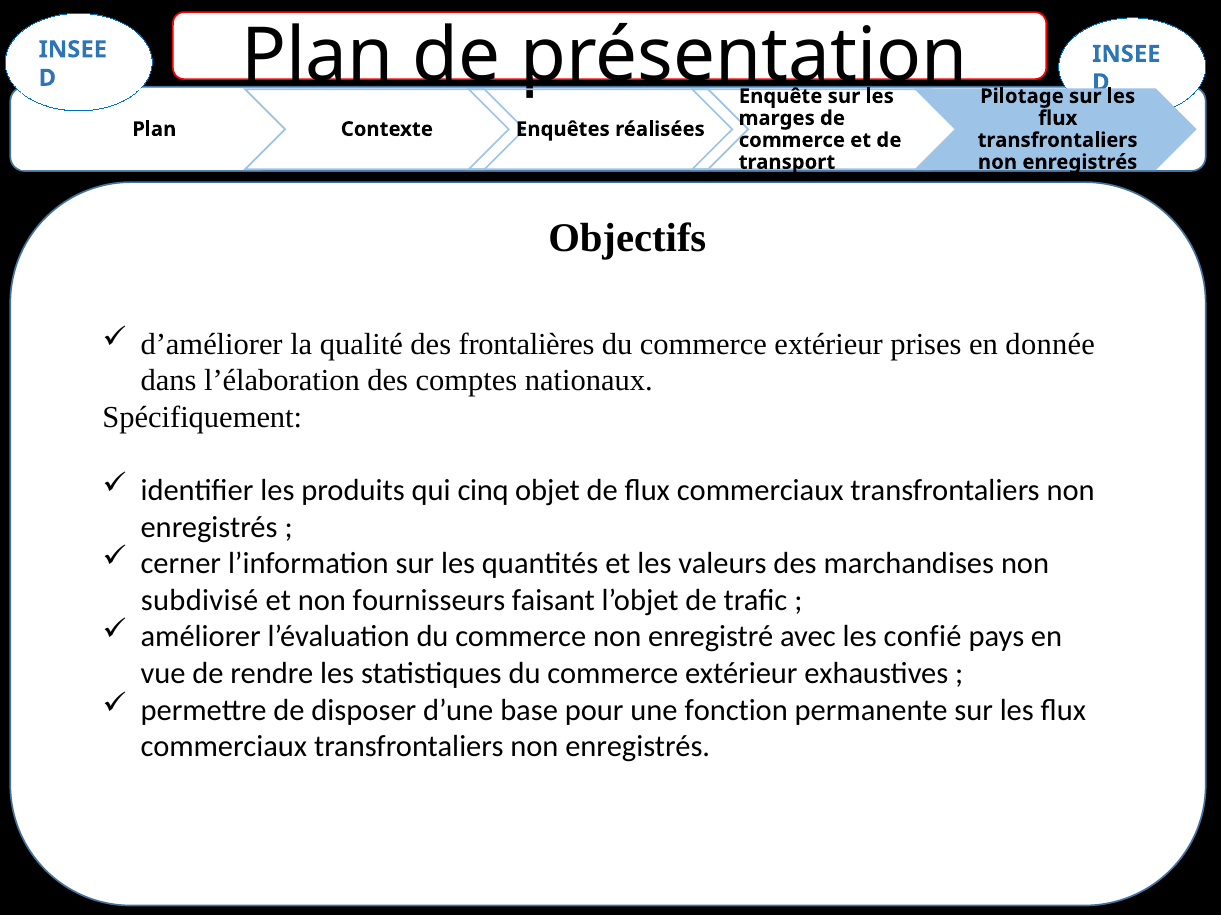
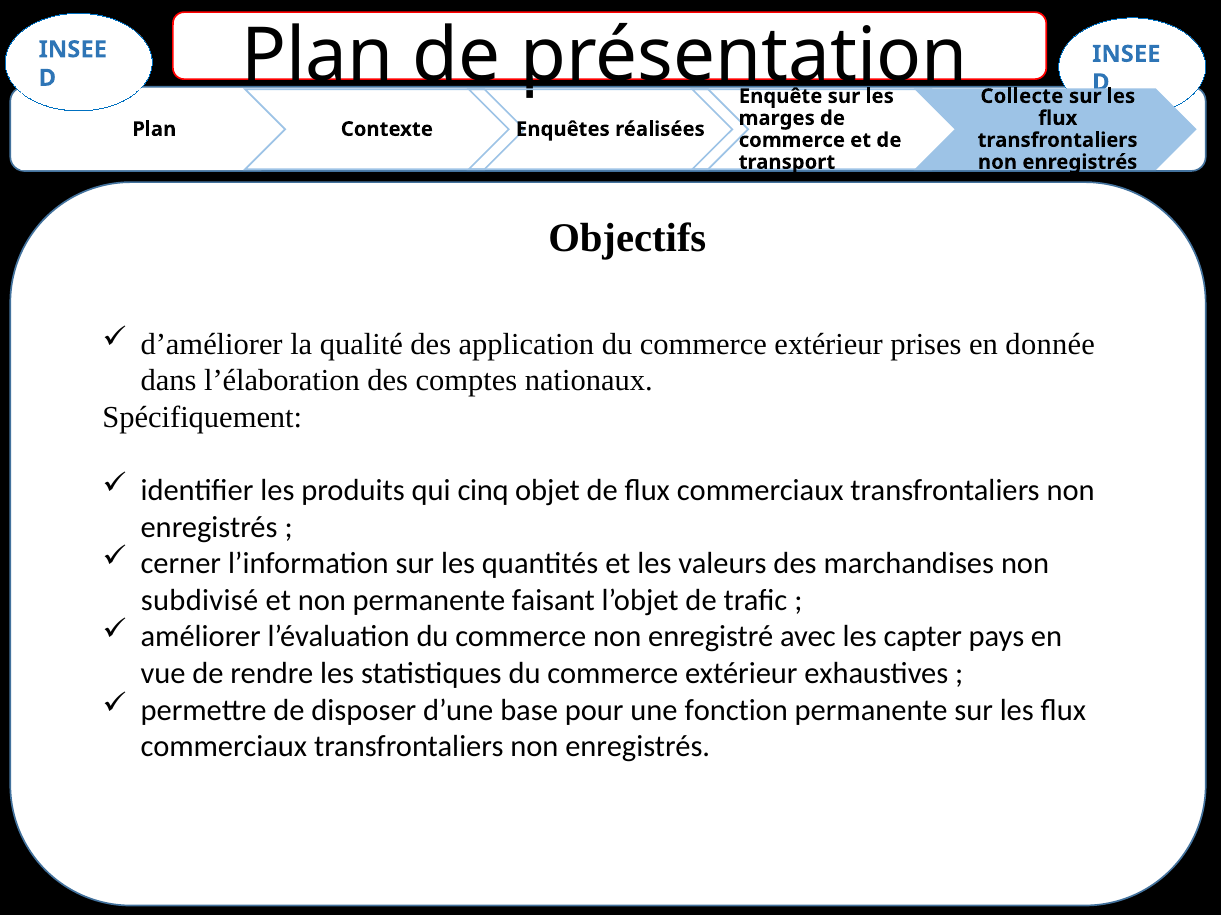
Pilotage: Pilotage -> Collecte
frontalières: frontalières -> application
non fournisseurs: fournisseurs -> permanente
confié: confié -> capter
